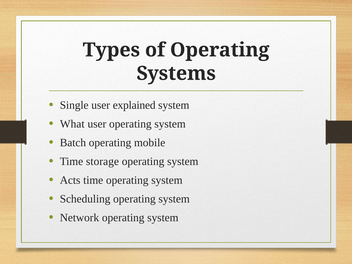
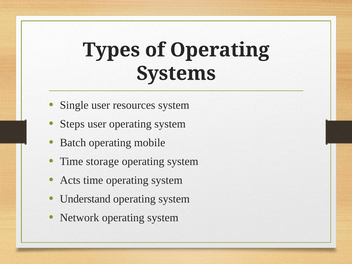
explained: explained -> resources
What: What -> Steps
Scheduling: Scheduling -> Understand
